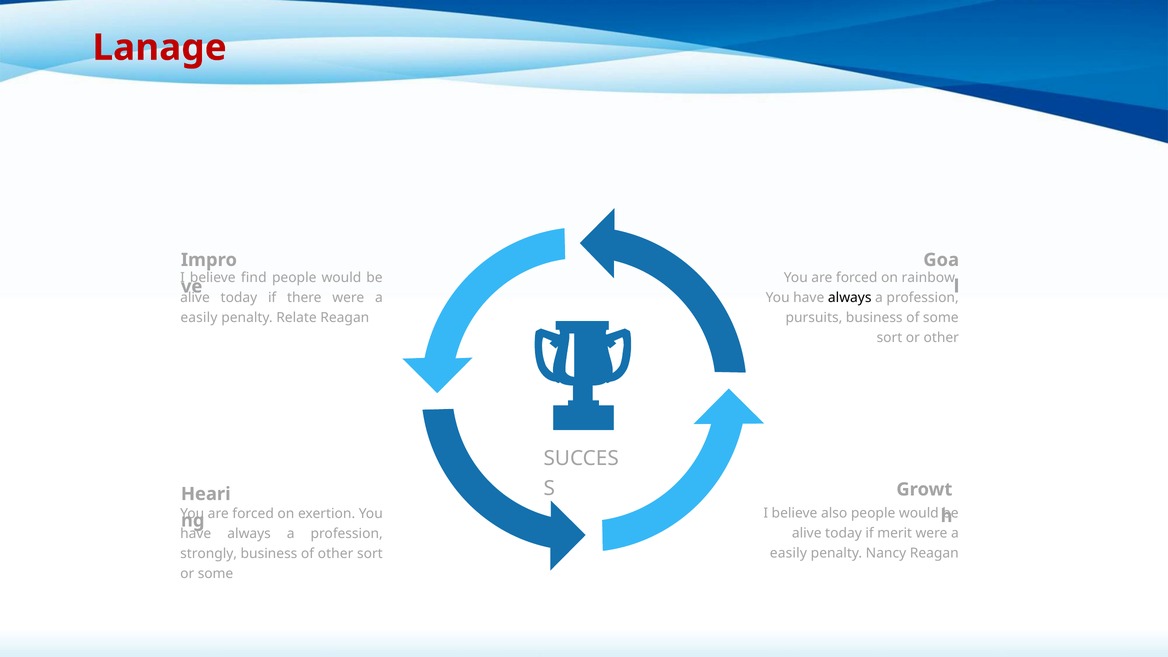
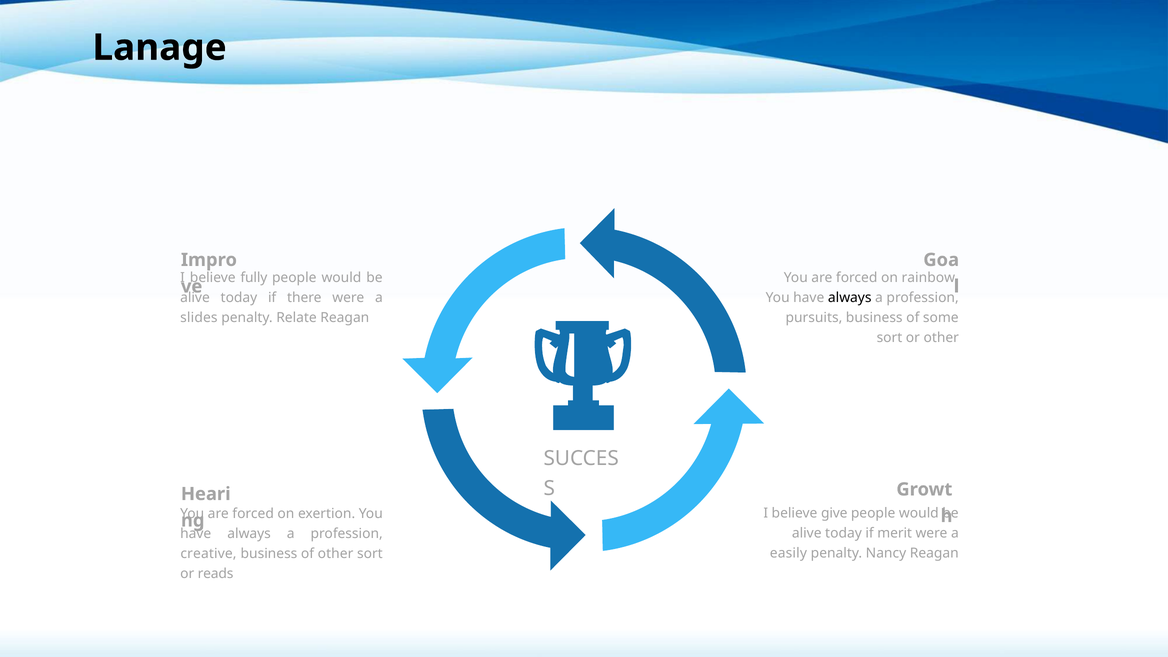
Lanage colour: red -> black
find: find -> fully
easily at (199, 318): easily -> slides
also: also -> give
strongly: strongly -> creative
or some: some -> reads
